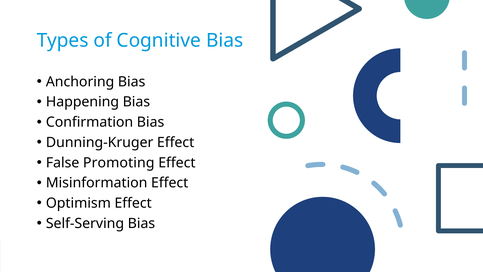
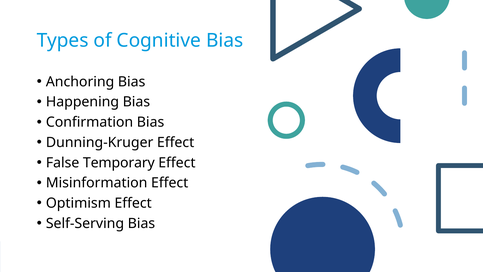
Promoting: Promoting -> Temporary
